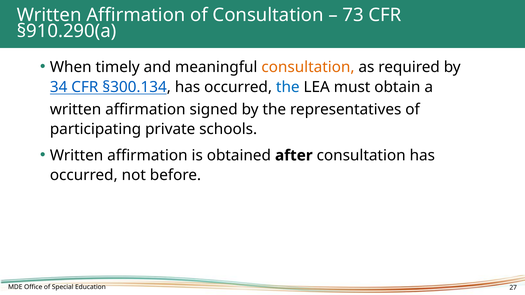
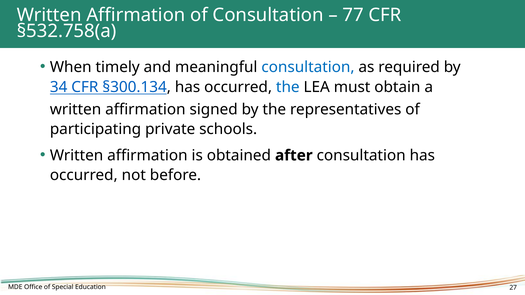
73: 73 -> 77
§910.290(a: §910.290(a -> §532.758(a
consultation at (308, 67) colour: orange -> blue
